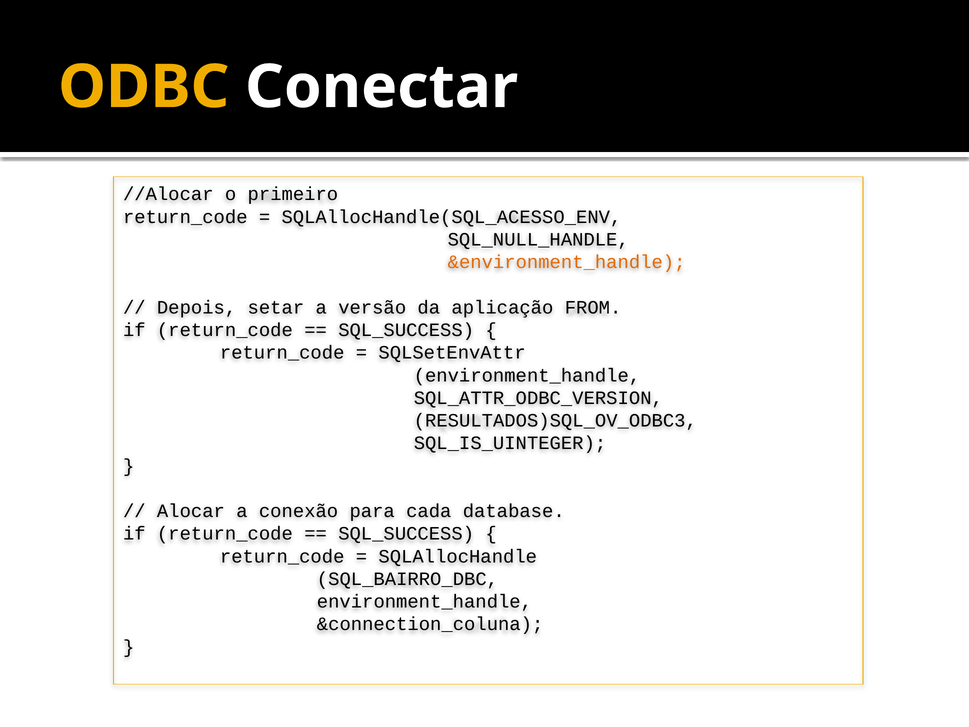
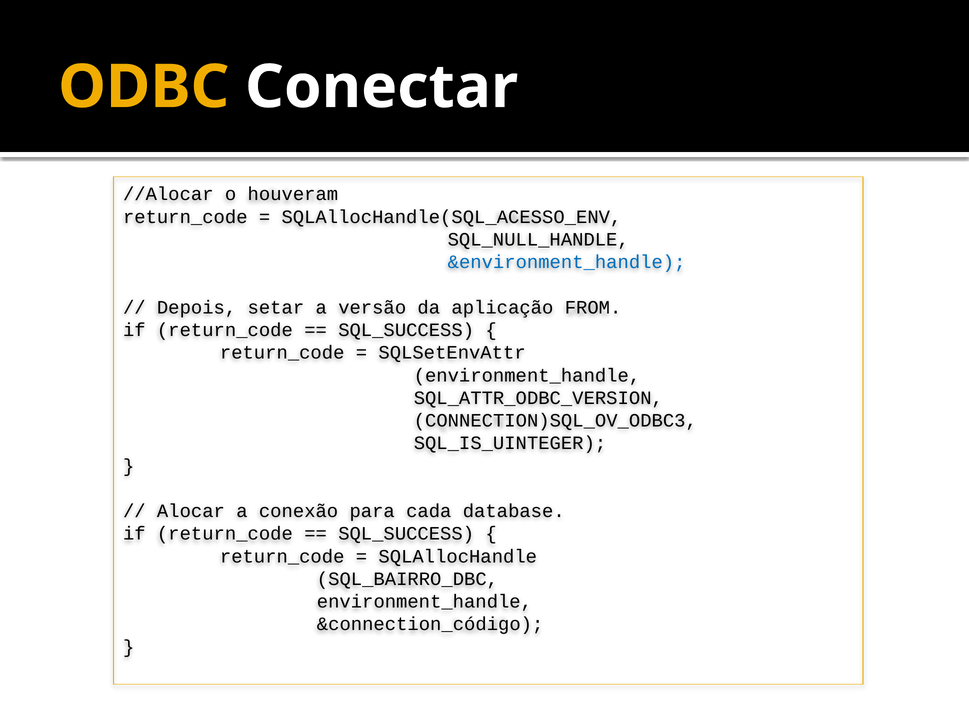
primeiro: primeiro -> houveram
&environment_handle colour: orange -> blue
RESULTADOS)SQL_OV_ODBC3: RESULTADOS)SQL_OV_ODBC3 -> CONNECTION)SQL_OV_ODBC3
&connection_coluna: &connection_coluna -> &connection_código
